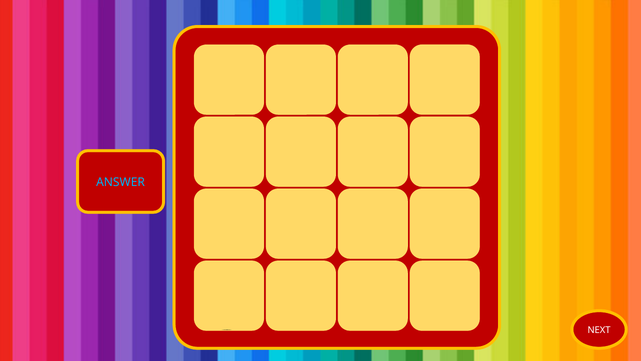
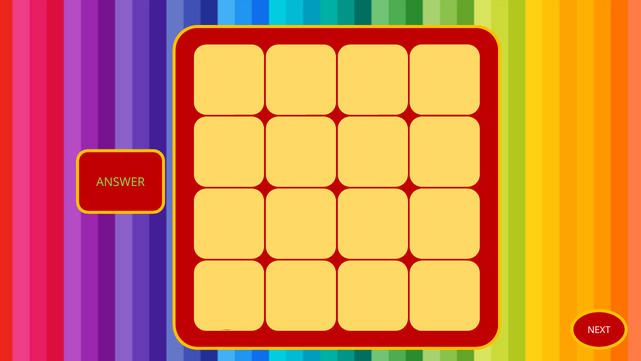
ANSWER colour: light blue -> light green
